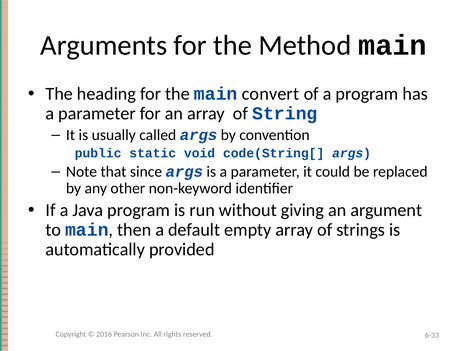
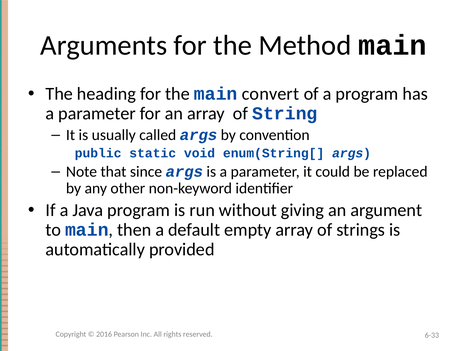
code(String[: code(String[ -> enum(String[
